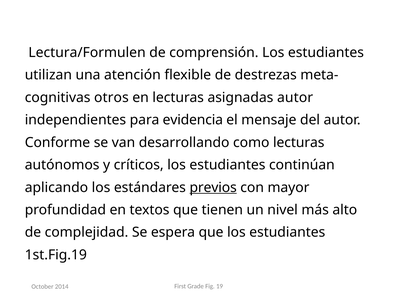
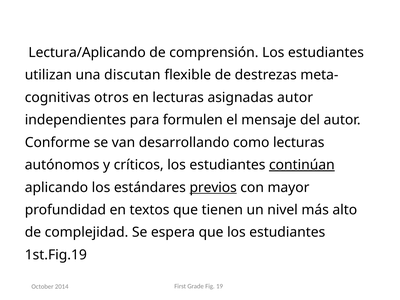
Lectura/Formulen: Lectura/Formulen -> Lectura/Aplicando
atención: atención -> discutan
evidencia: evidencia -> formulen
continúan underline: none -> present
